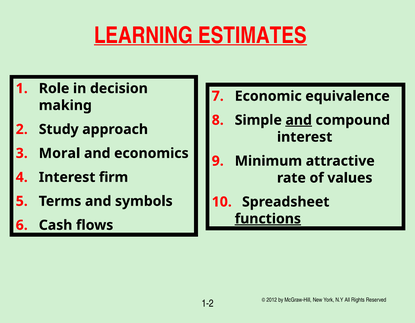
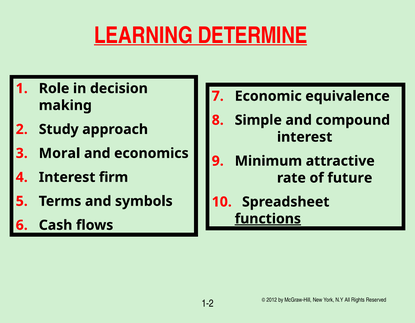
ESTIMATES: ESTIMATES -> DETERMINE
and at (299, 120) underline: present -> none
values: values -> future
